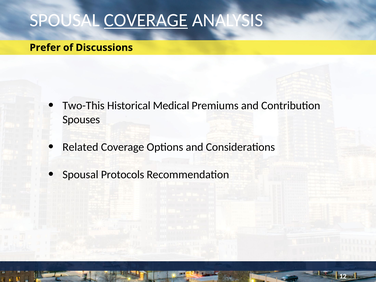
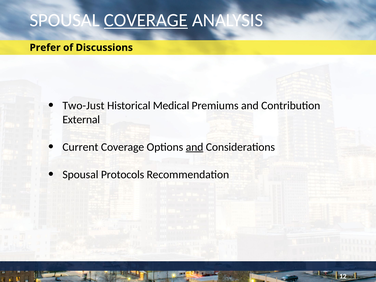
Two-This: Two-This -> Two-Just
Spouses: Spouses -> External
Related: Related -> Current
and at (195, 147) underline: none -> present
